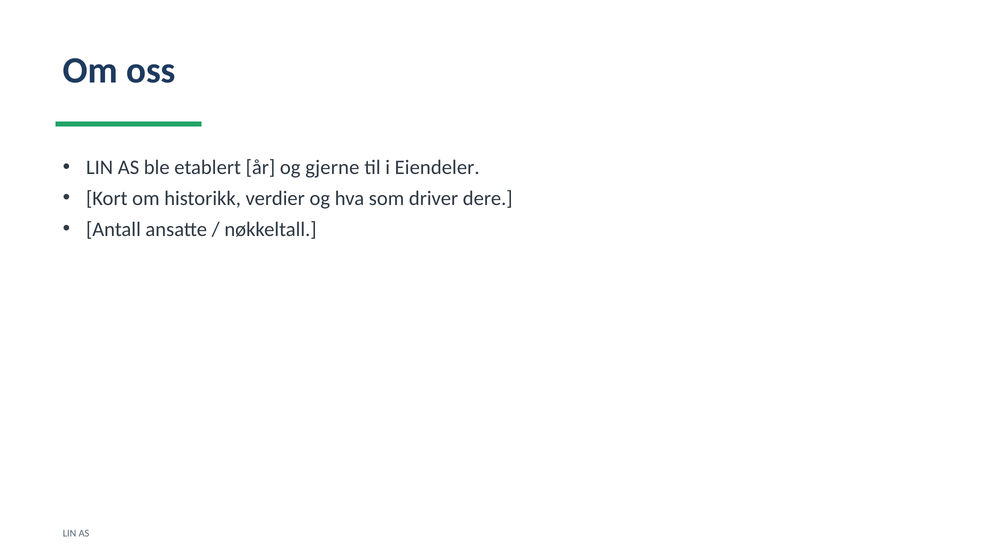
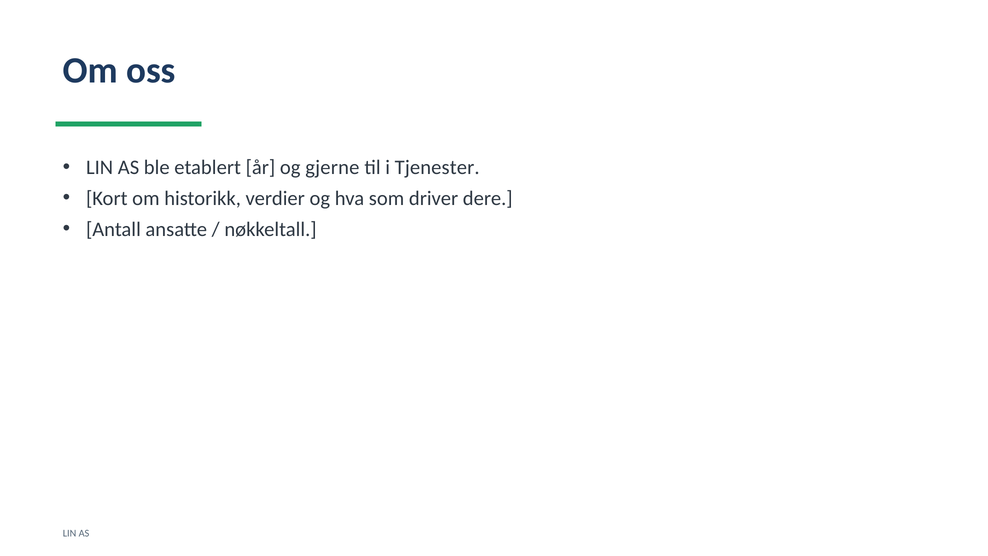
Eiendeler: Eiendeler -> Tjenester
